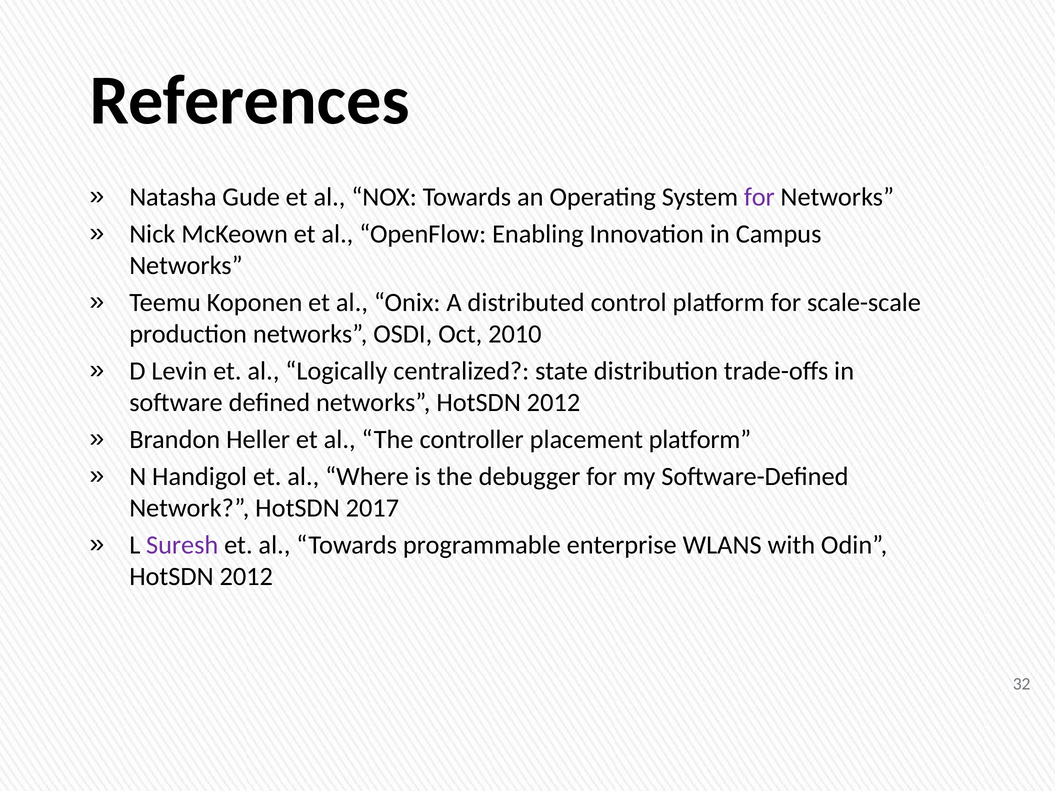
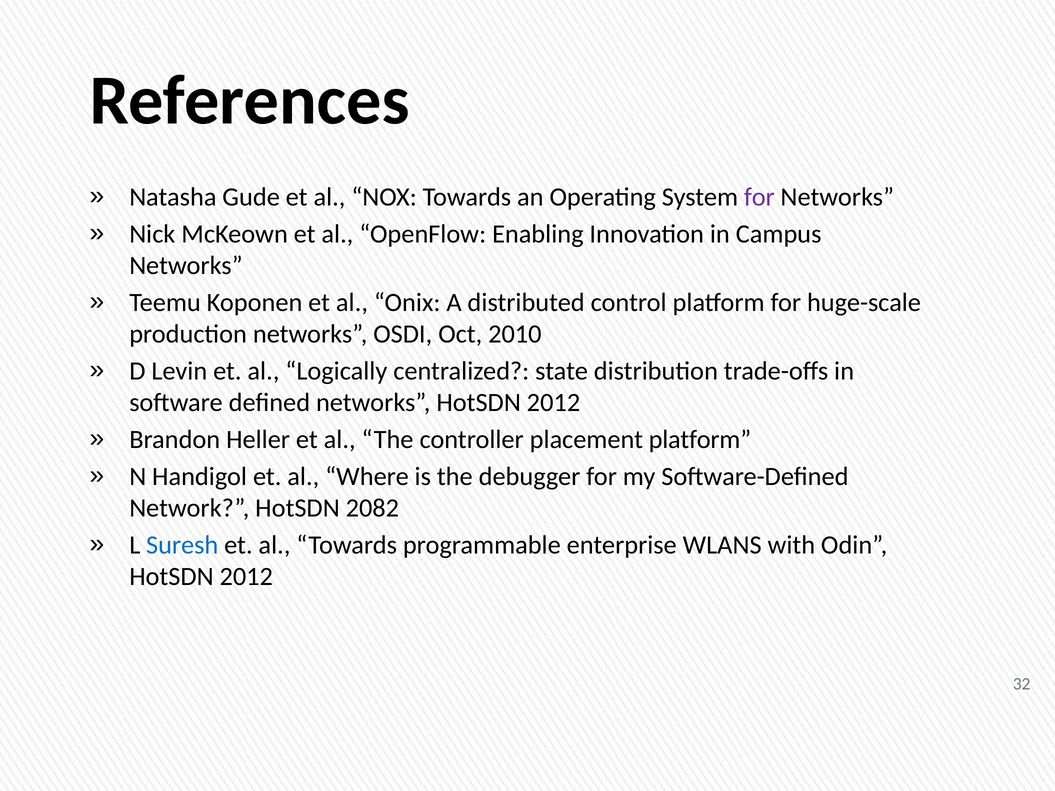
scale-scale: scale-scale -> huge-scale
2017: 2017 -> 2082
Suresh colour: purple -> blue
